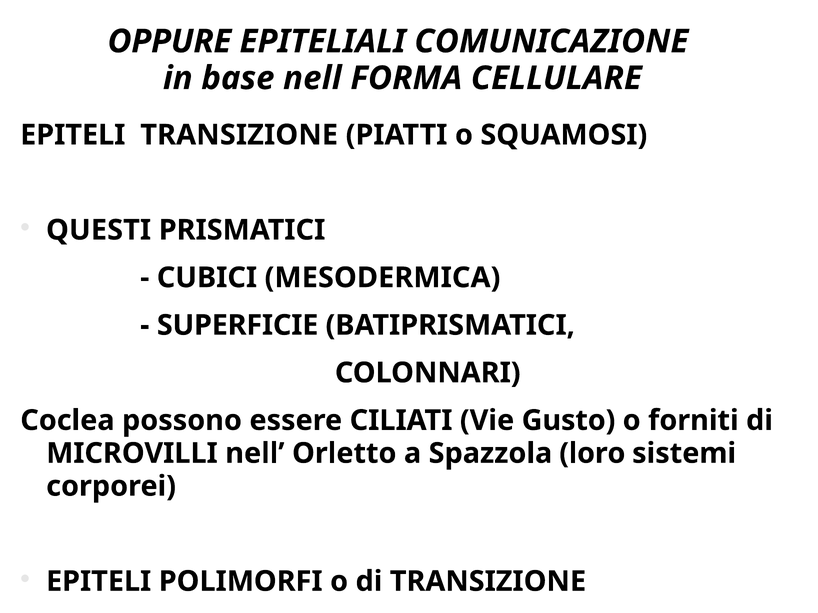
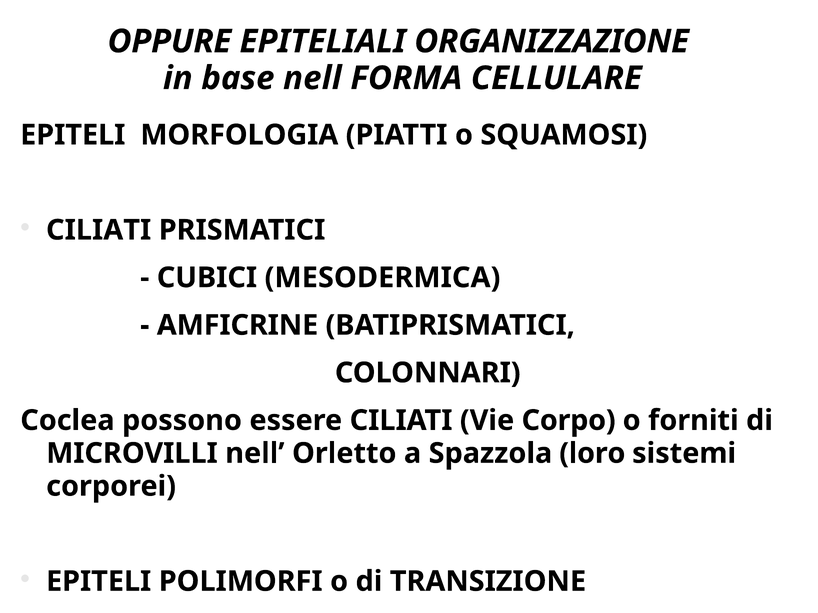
COMUNICAZIONE: COMUNICAZIONE -> ORGANIZZAZIONE
EPITELI TRANSIZIONE: TRANSIZIONE -> MORFOLOGIA
QUESTI at (99, 230): QUESTI -> CILIATI
SUPERFICIE: SUPERFICIE -> AMFICRINE
Gusto: Gusto -> Corpo
